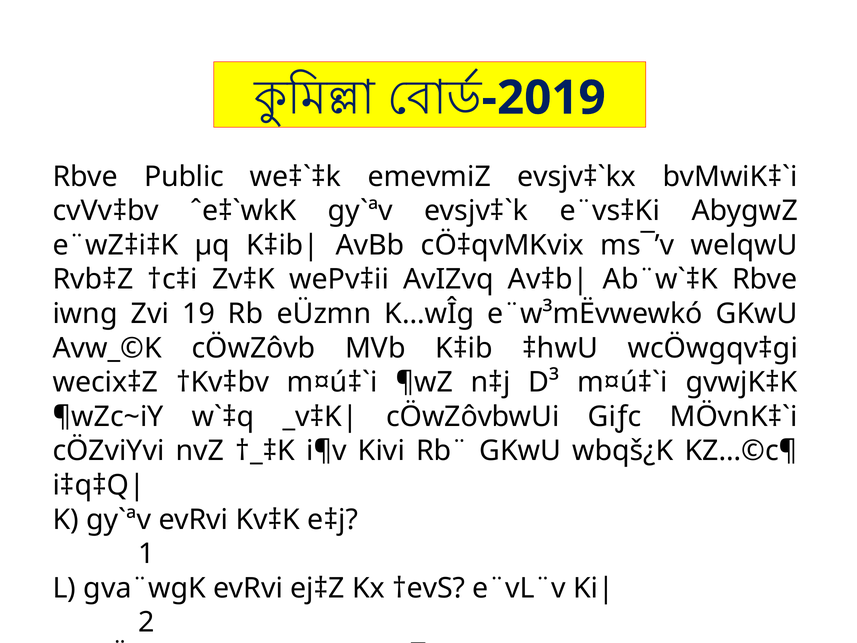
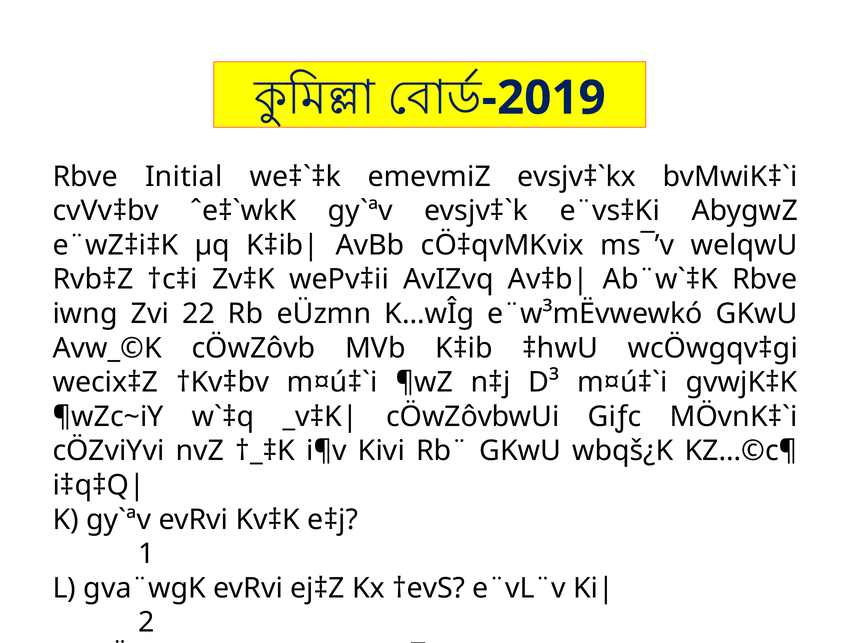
Public: Public -> Initial
19: 19 -> 22
